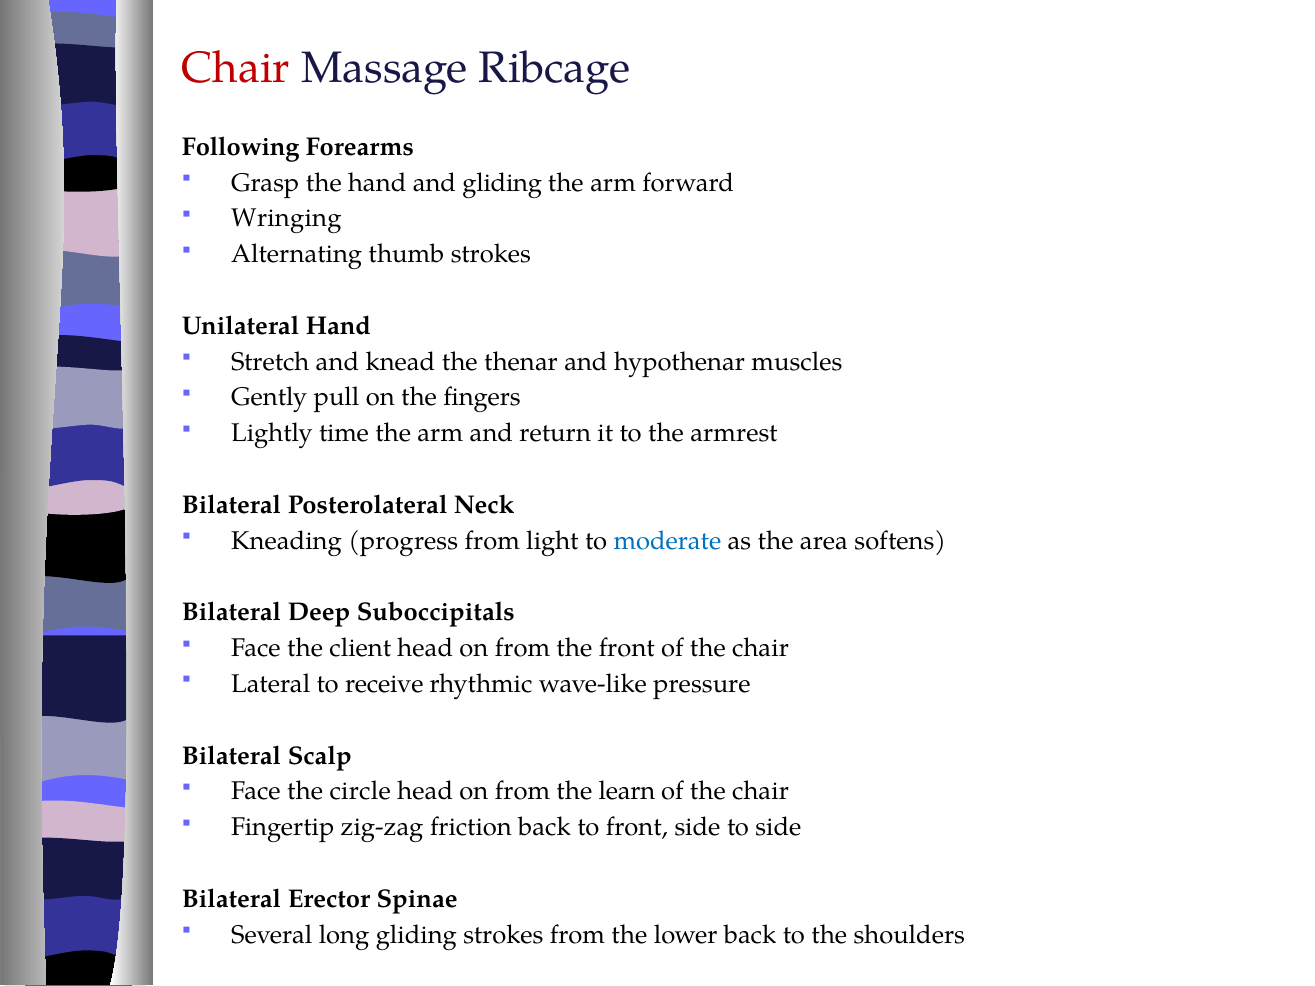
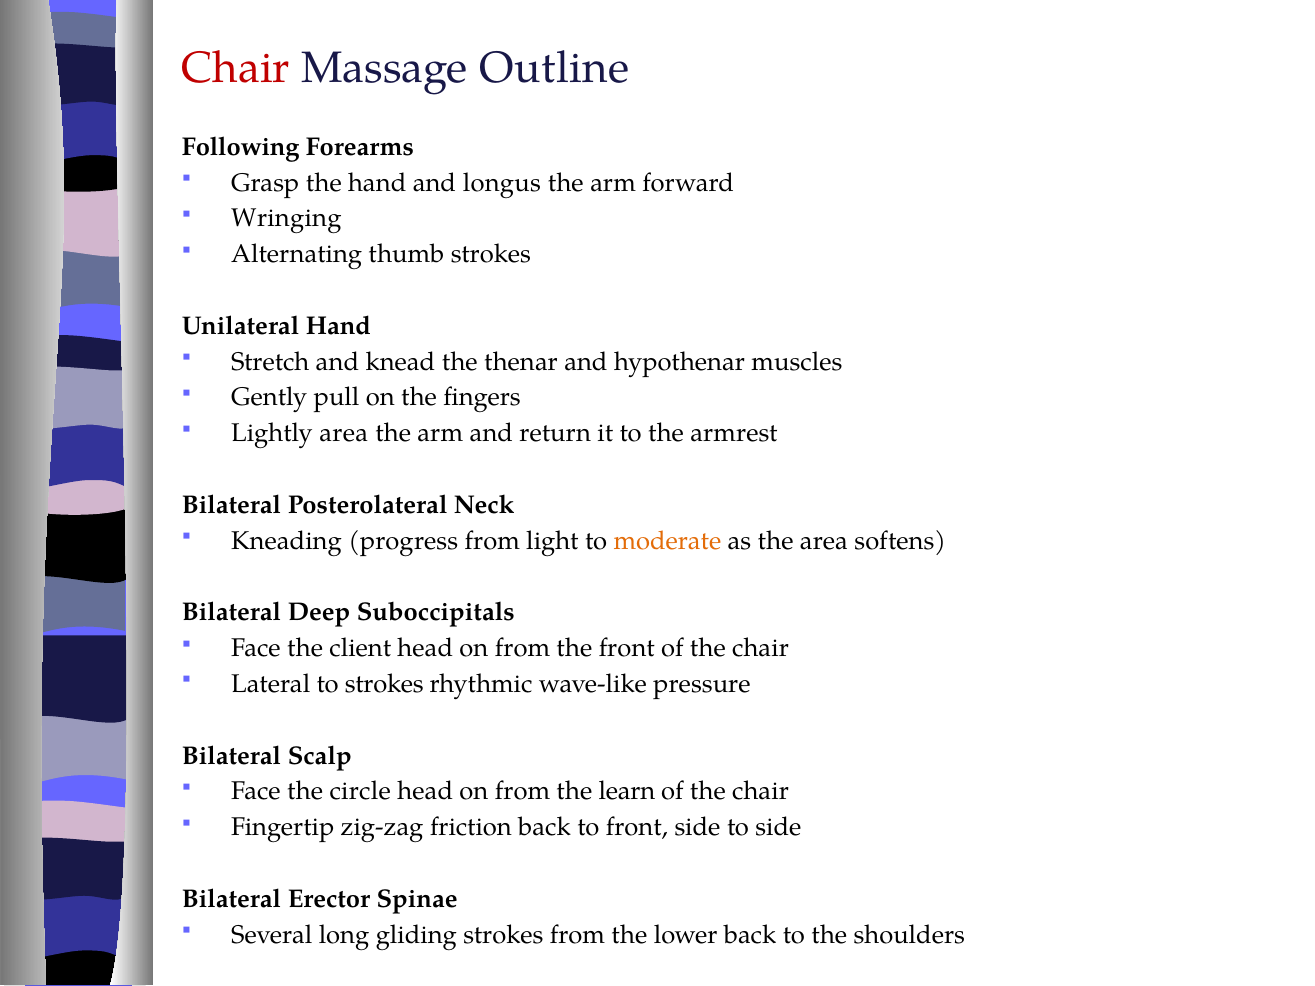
Ribcage: Ribcage -> Outline
and gliding: gliding -> longus
Lightly time: time -> area
moderate colour: blue -> orange
to receive: receive -> strokes
